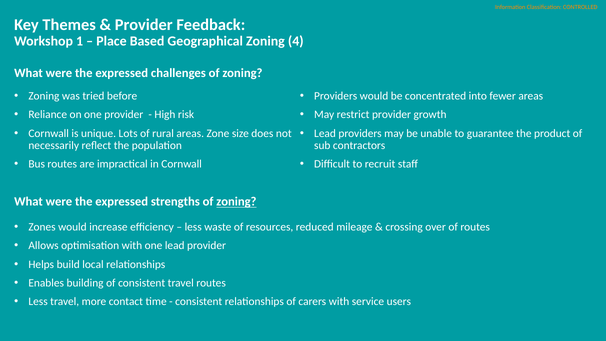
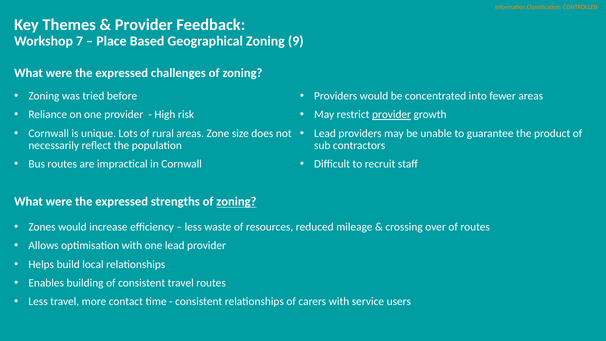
1: 1 -> 7
4: 4 -> 9
provider at (392, 115) underline: none -> present
